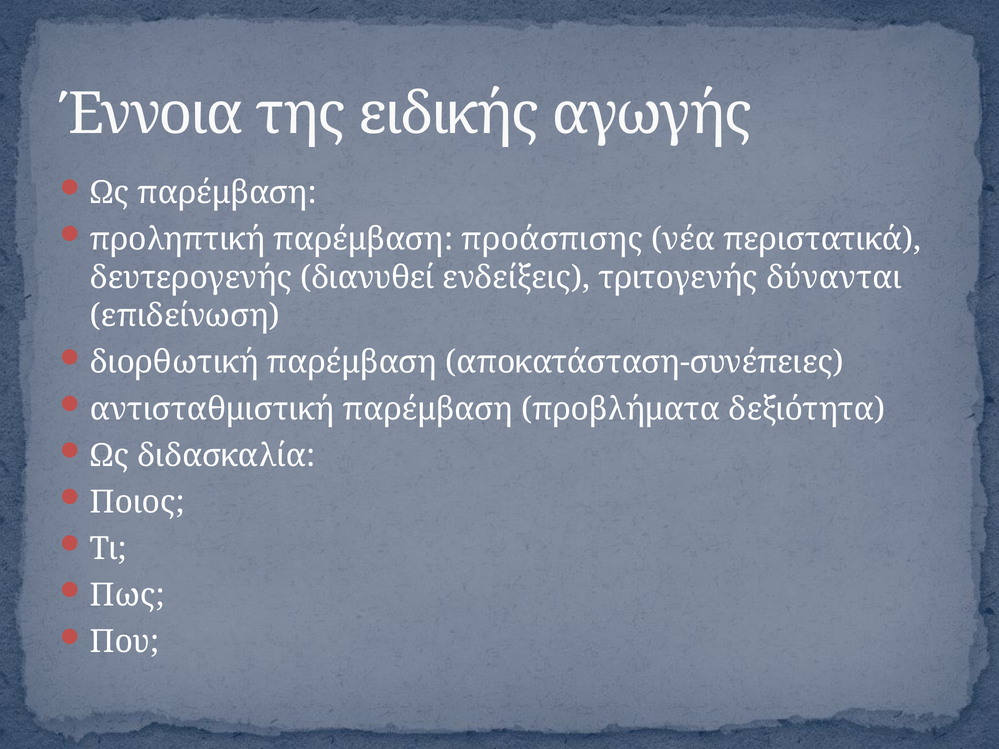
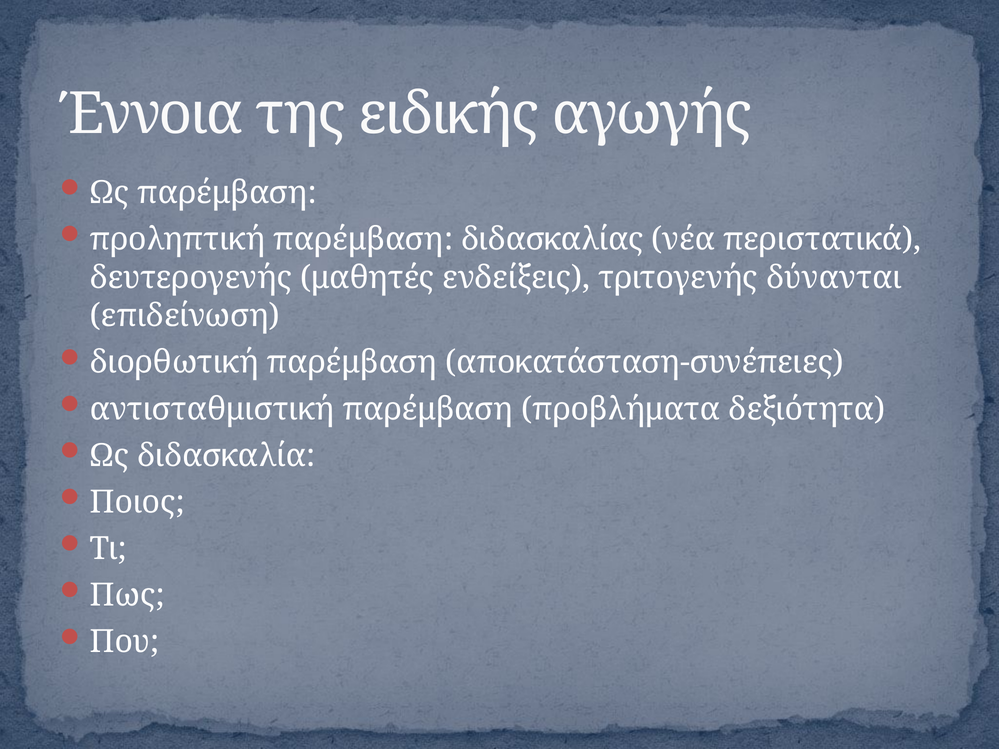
προάσπισης: προάσπισης -> διδασκαλίας
διανυθεί: διανυθεί -> μαθητές
